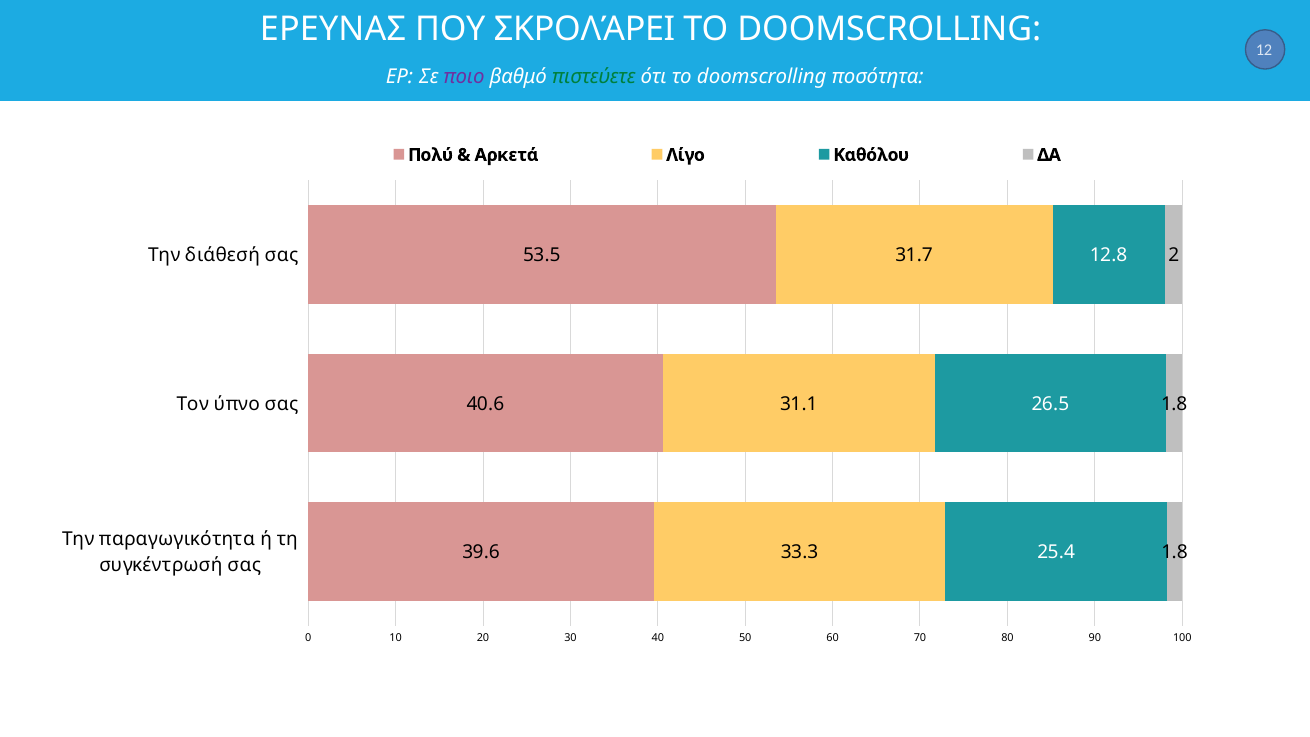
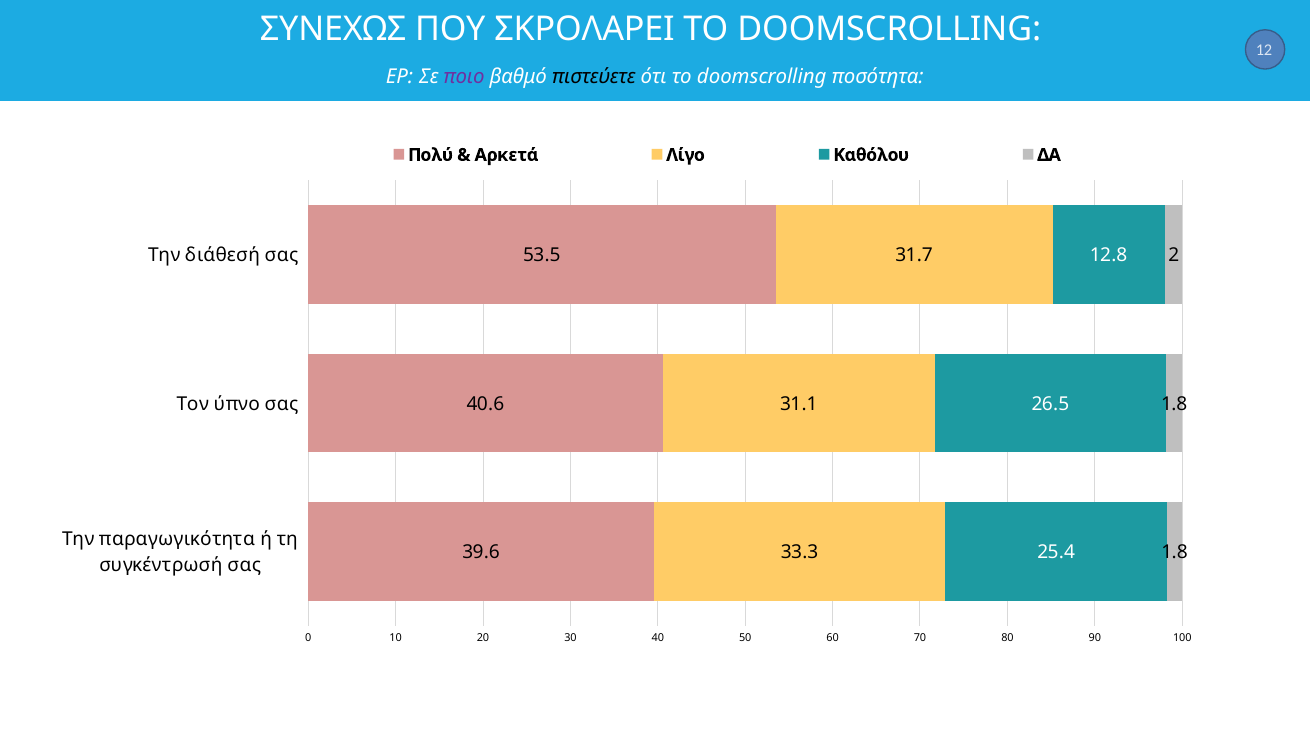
ΕΡΕΥΝΑΣ: ΕΡΕΥΝΑΣ -> ΣΥΝΕΧΩΣ
ΣΚΡΟΛΆΡΕΙ: ΣΚΡΟΛΆΡΕΙ -> ΣΚΡΟΛΑΡΕΙ
πιστεύετε colour: green -> black
